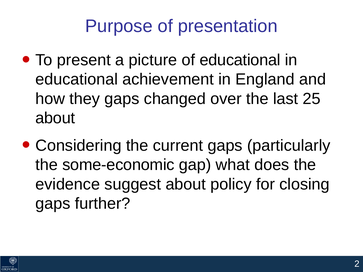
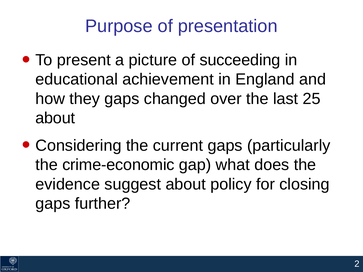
of educational: educational -> succeeding
some-economic: some-economic -> crime-economic
